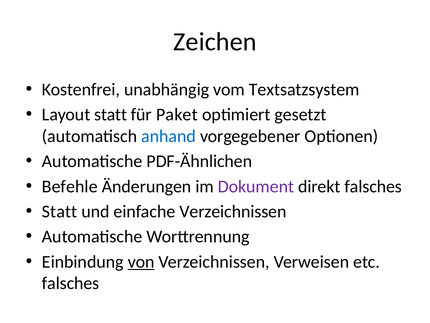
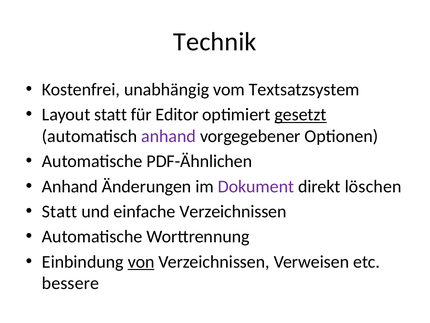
Zeichen: Zeichen -> Technik
Paket: Paket -> Editor
gesetzt underline: none -> present
anhand at (169, 136) colour: blue -> purple
Befehle at (70, 186): Befehle -> Anhand
direkt falsches: falsches -> löschen
falsches at (71, 283): falsches -> bessere
